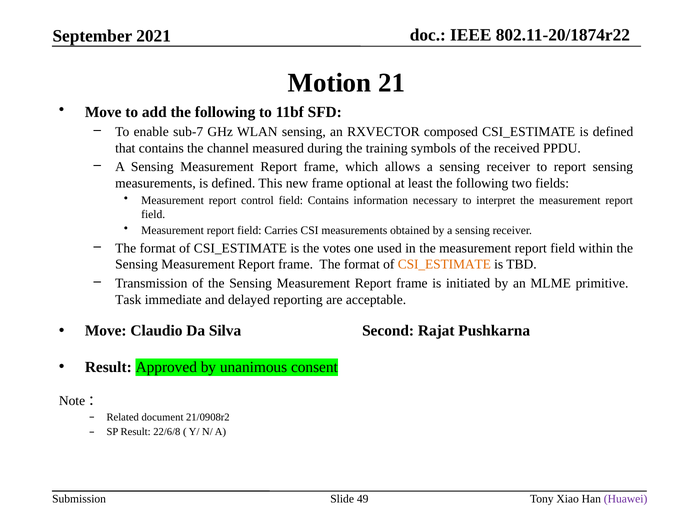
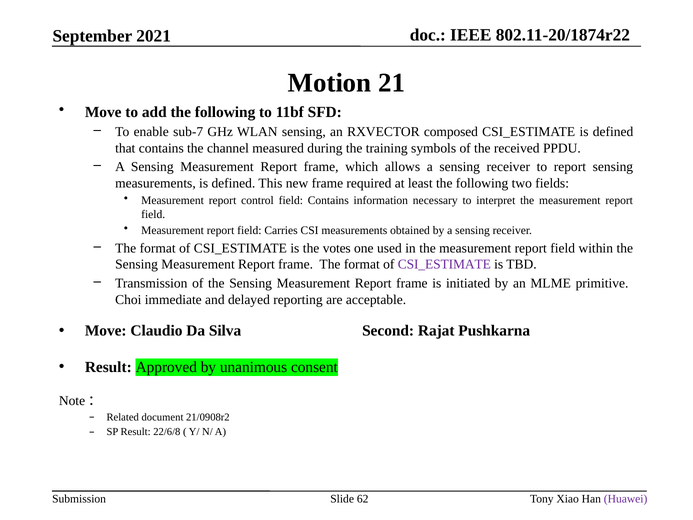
optional: optional -> required
CSI_ESTIMATE at (444, 264) colour: orange -> purple
Task: Task -> Choi
49: 49 -> 62
